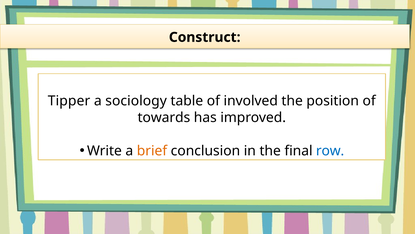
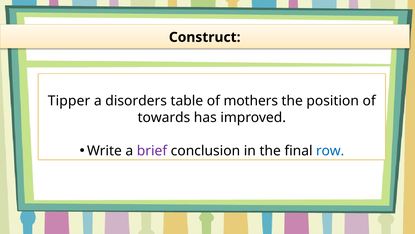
sociology: sociology -> disorders
involved: involved -> mothers
brief colour: orange -> purple
